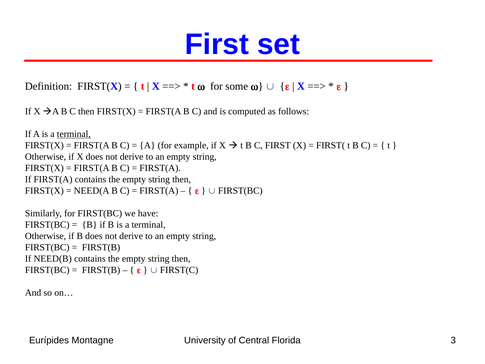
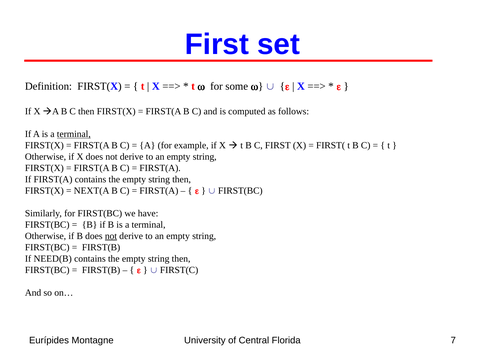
NEED(A: NEED(A -> NEXT(A
not at (111, 236) underline: none -> present
3: 3 -> 7
